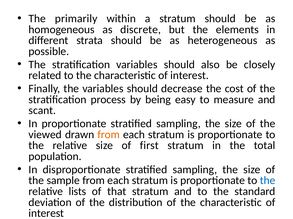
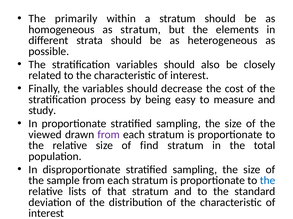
as discrete: discrete -> stratum
scant: scant -> study
from at (109, 135) colour: orange -> purple
first: first -> find
